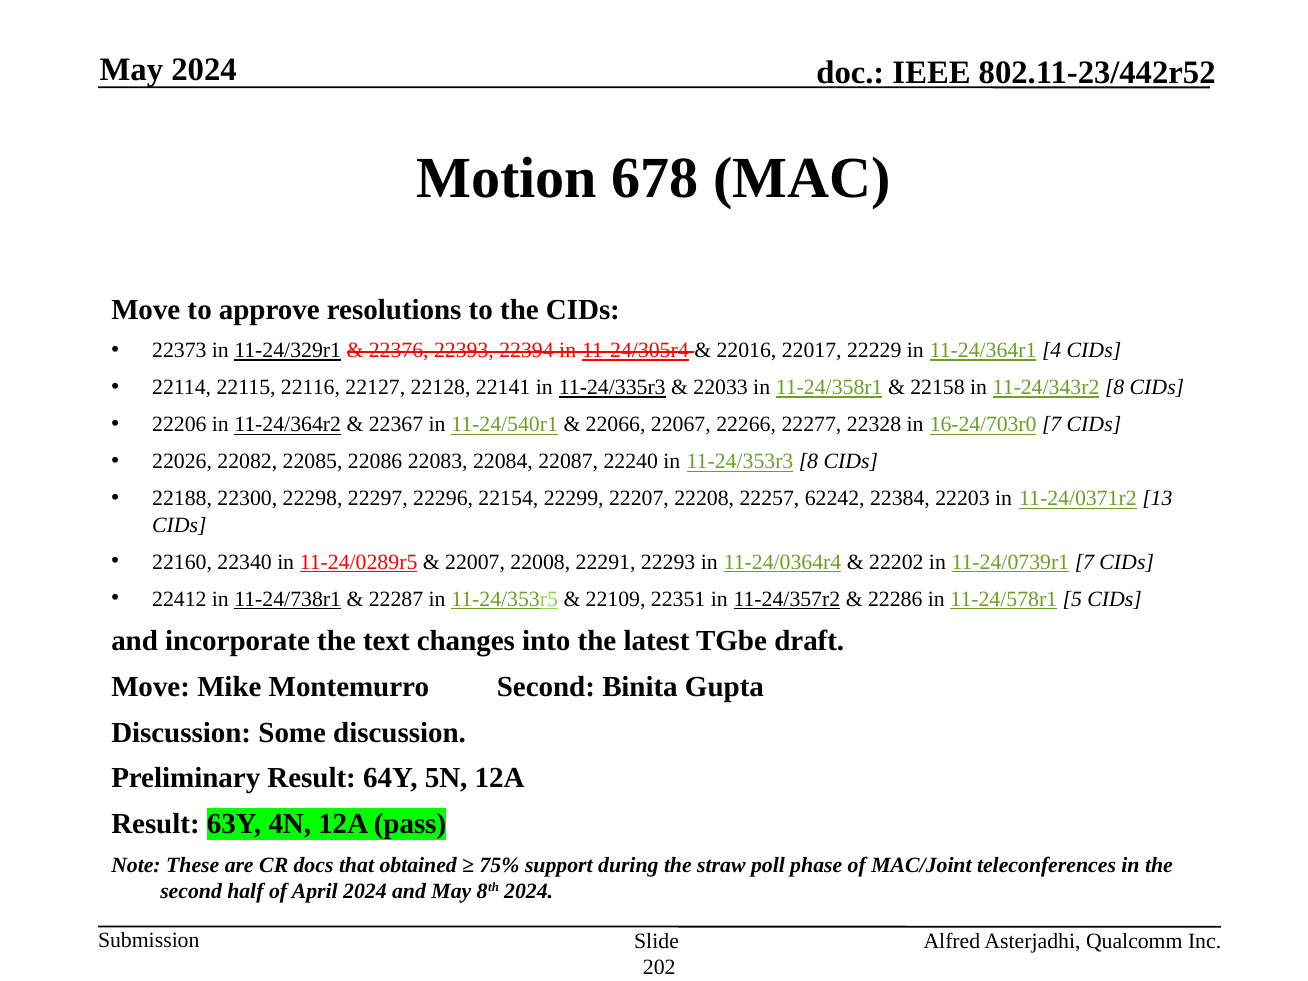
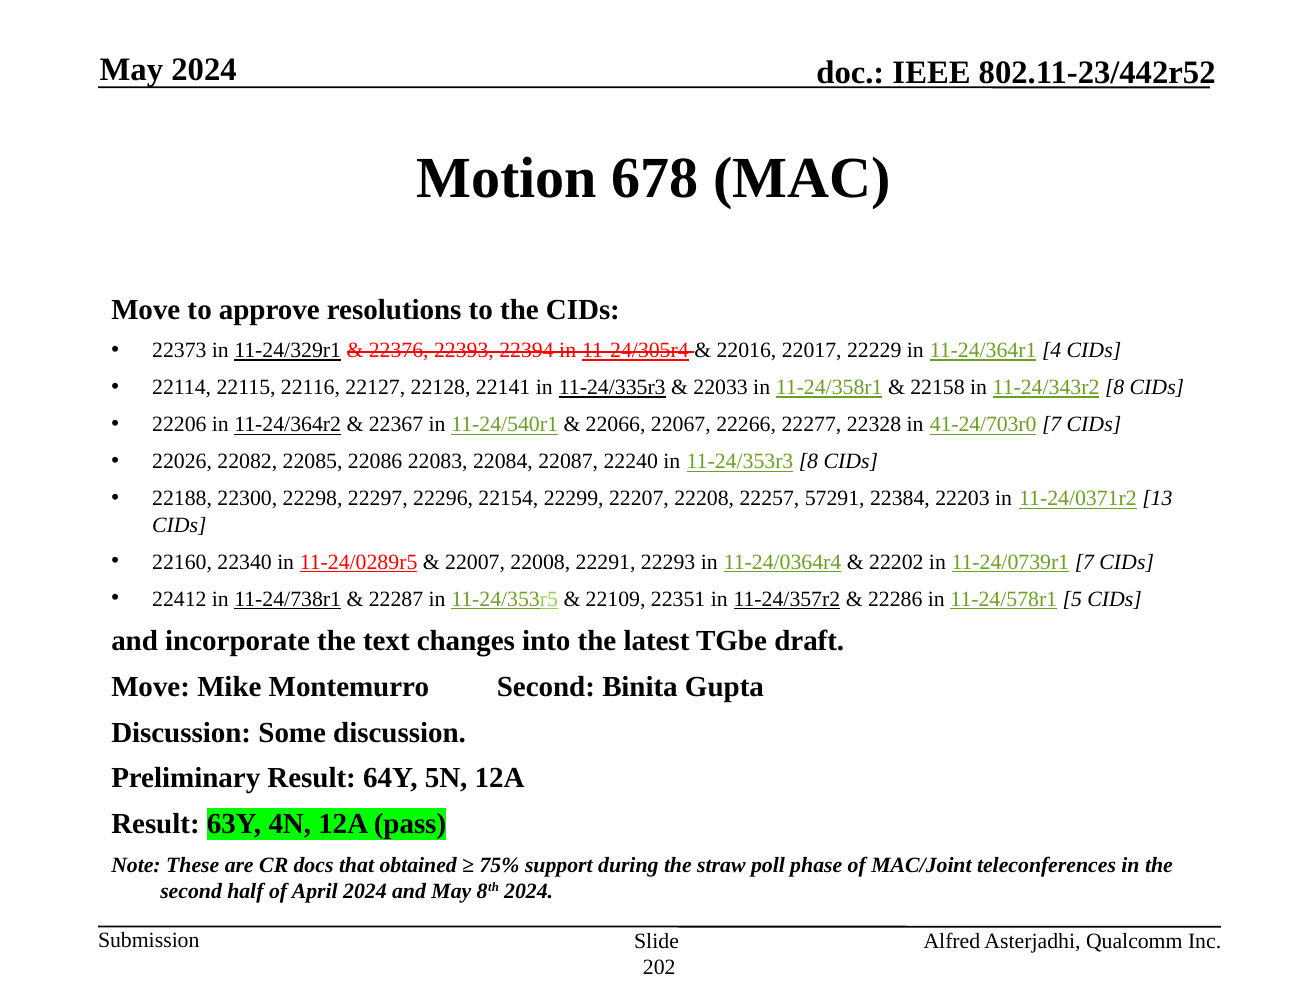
16-24/703r0: 16-24/703r0 -> 41-24/703r0
62242: 62242 -> 57291
